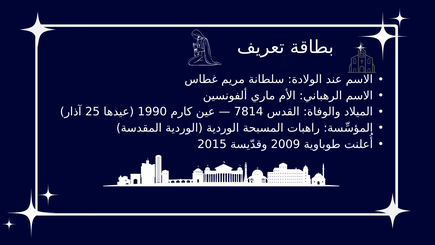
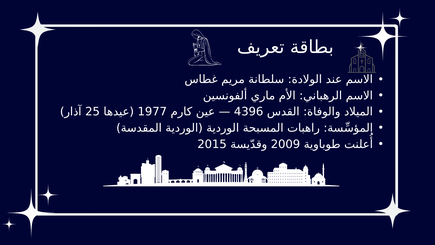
1990: 1990 -> 1977
7814: 7814 -> 4396
